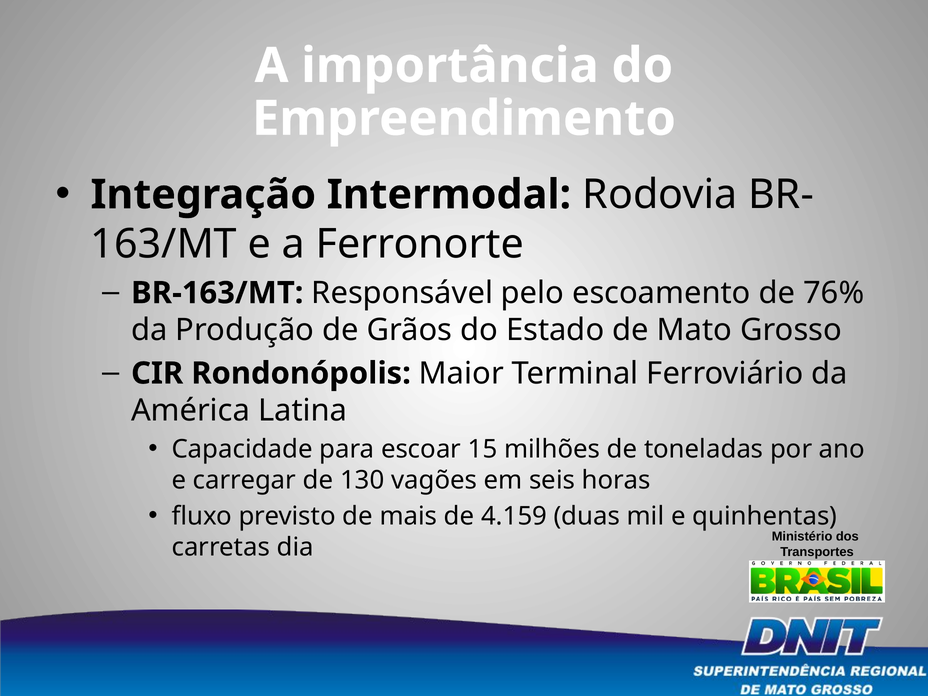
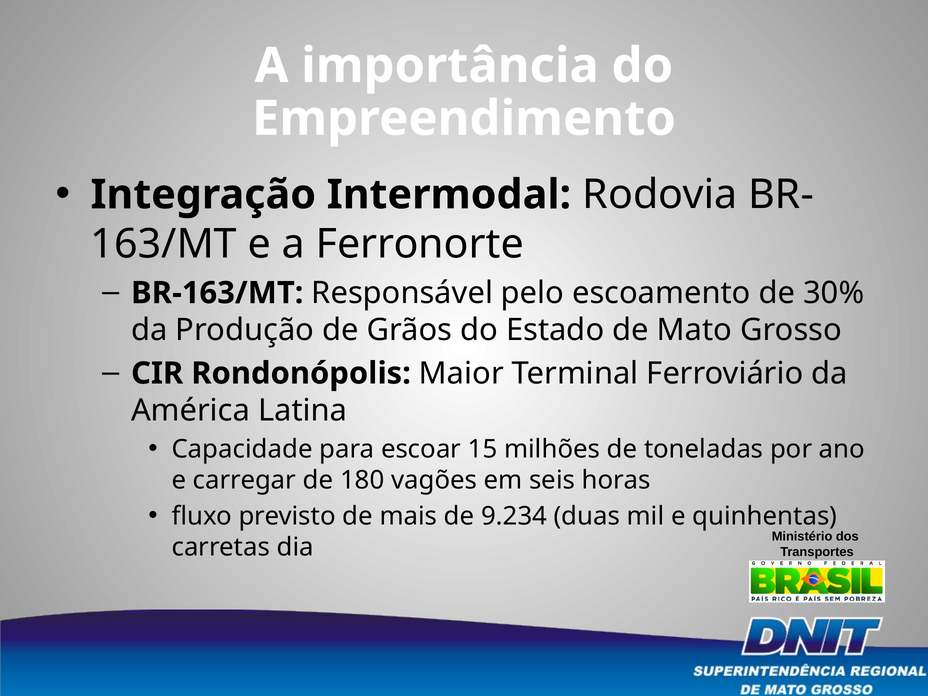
76%: 76% -> 30%
130: 130 -> 180
4.159: 4.159 -> 9.234
